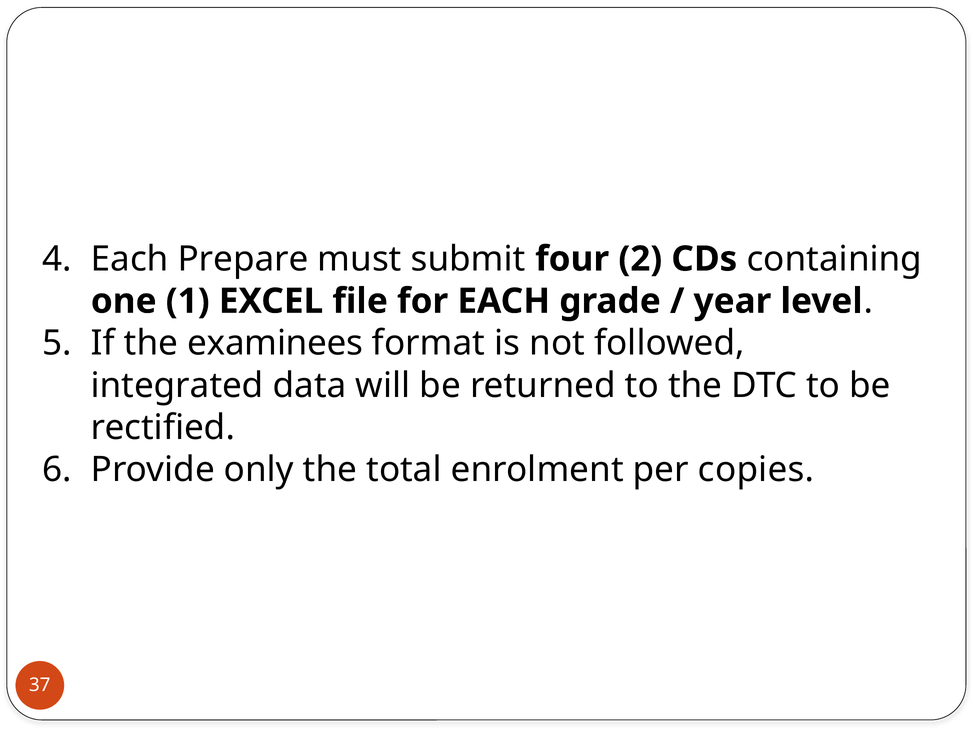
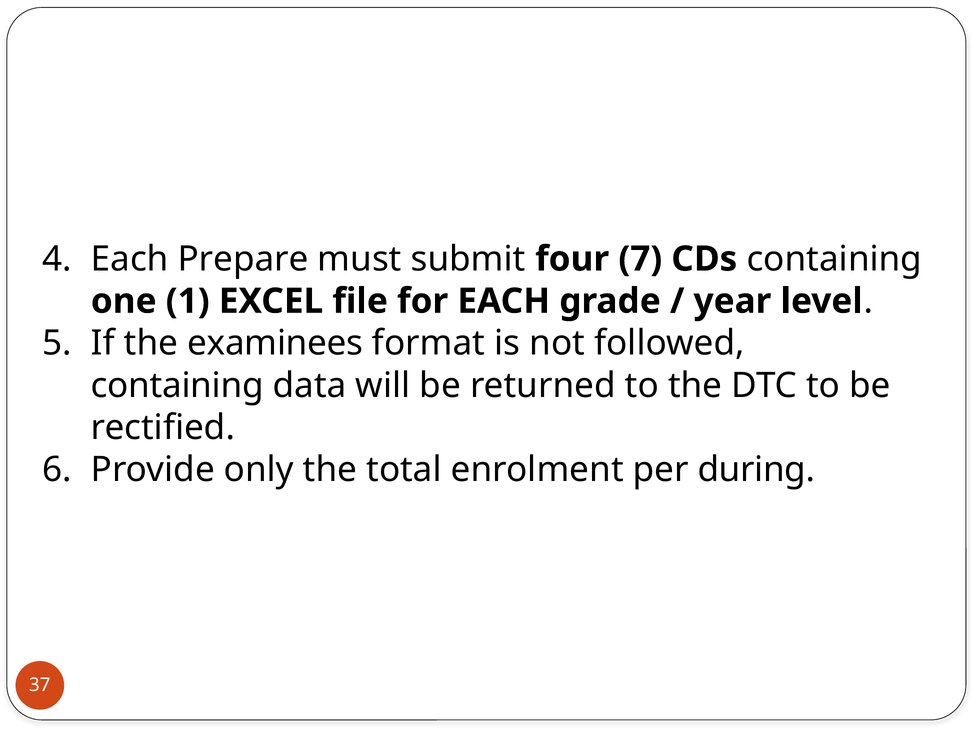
2: 2 -> 7
integrated at (177, 385): integrated -> containing
copies: copies -> during
